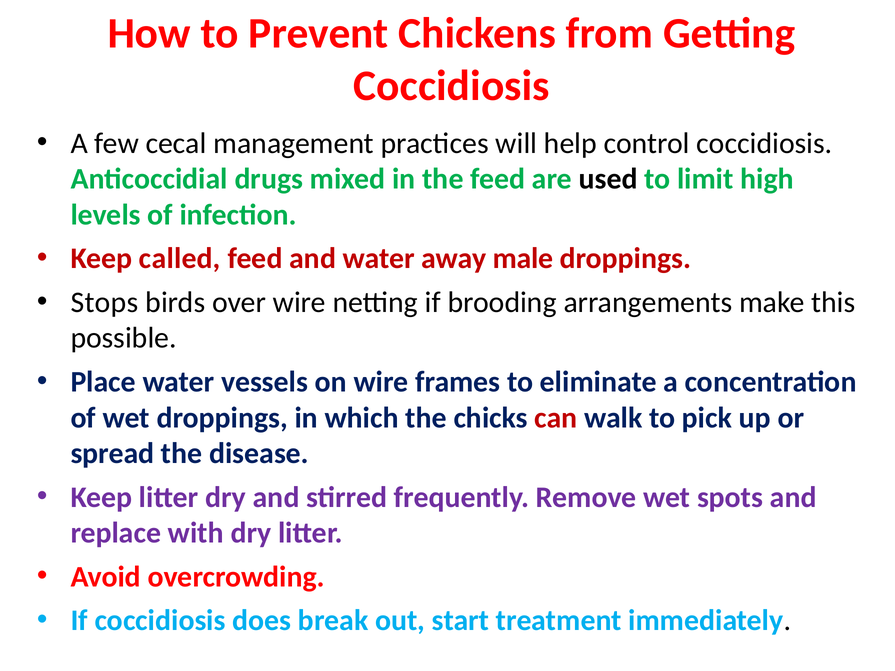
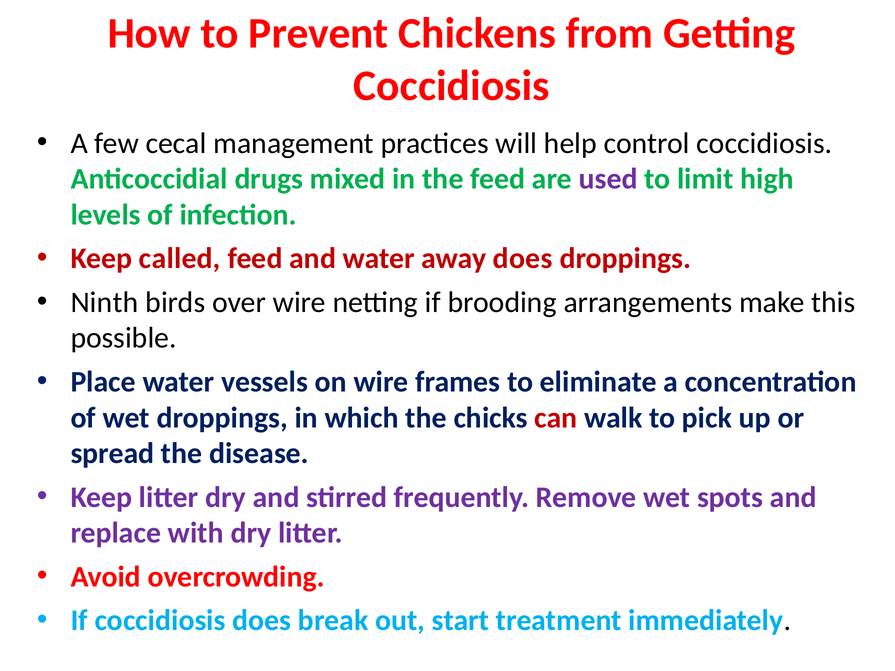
used colour: black -> purple
away male: male -> does
Stops: Stops -> Ninth
